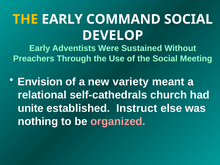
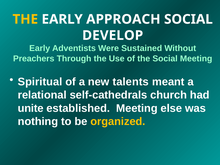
COMMAND: COMMAND -> APPROACH
Envision: Envision -> Spiritual
variety: variety -> talents
established Instruct: Instruct -> Meeting
organized colour: pink -> yellow
